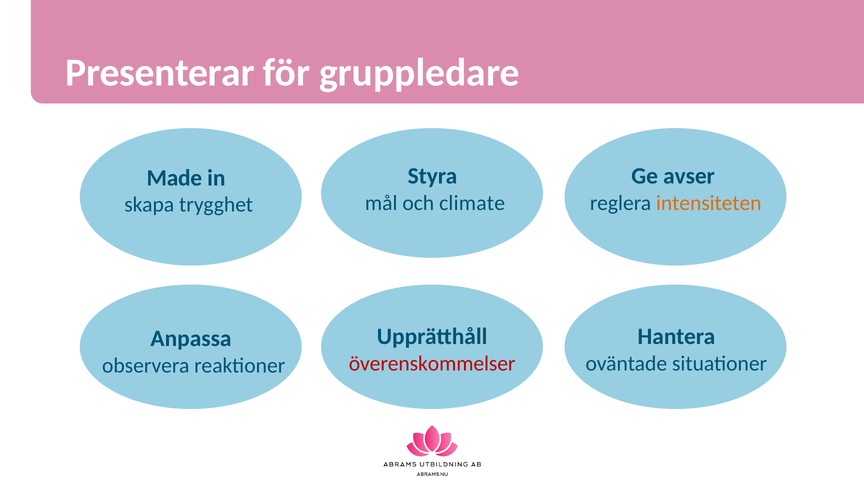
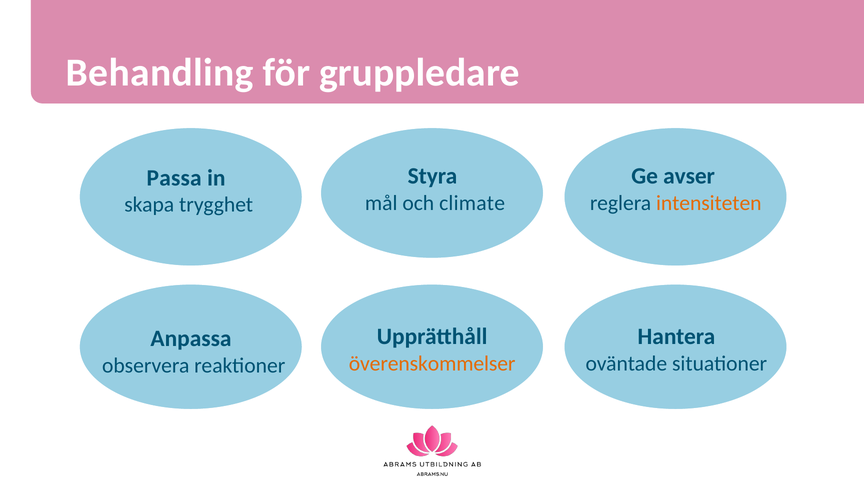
Presenterar: Presenterar -> Behandling
Made: Made -> Passa
överenskommelser colour: red -> orange
